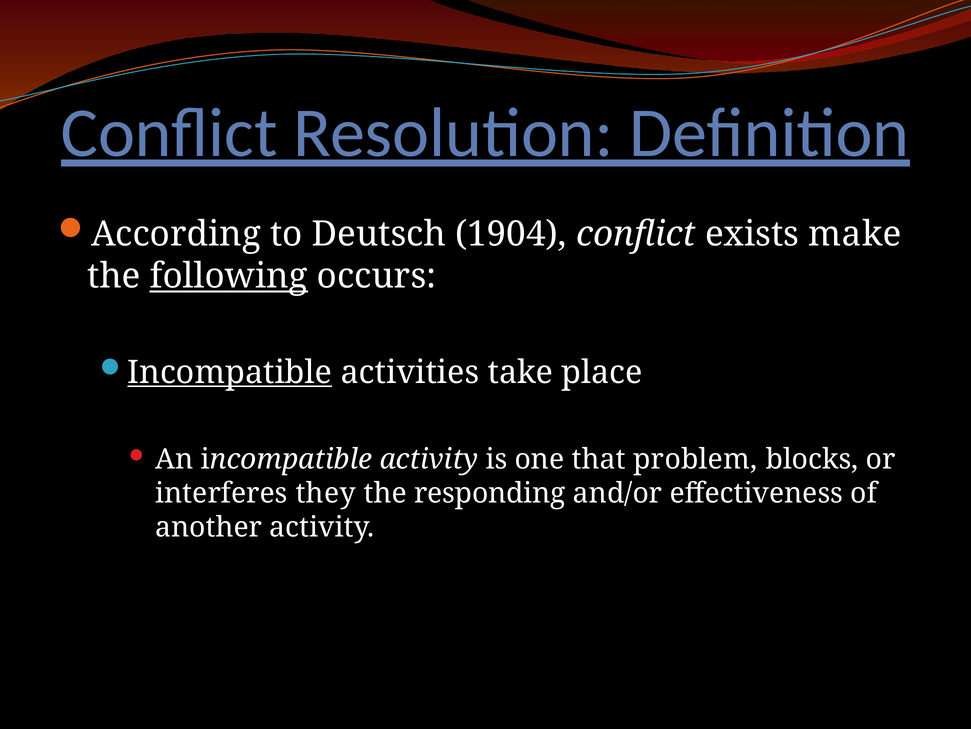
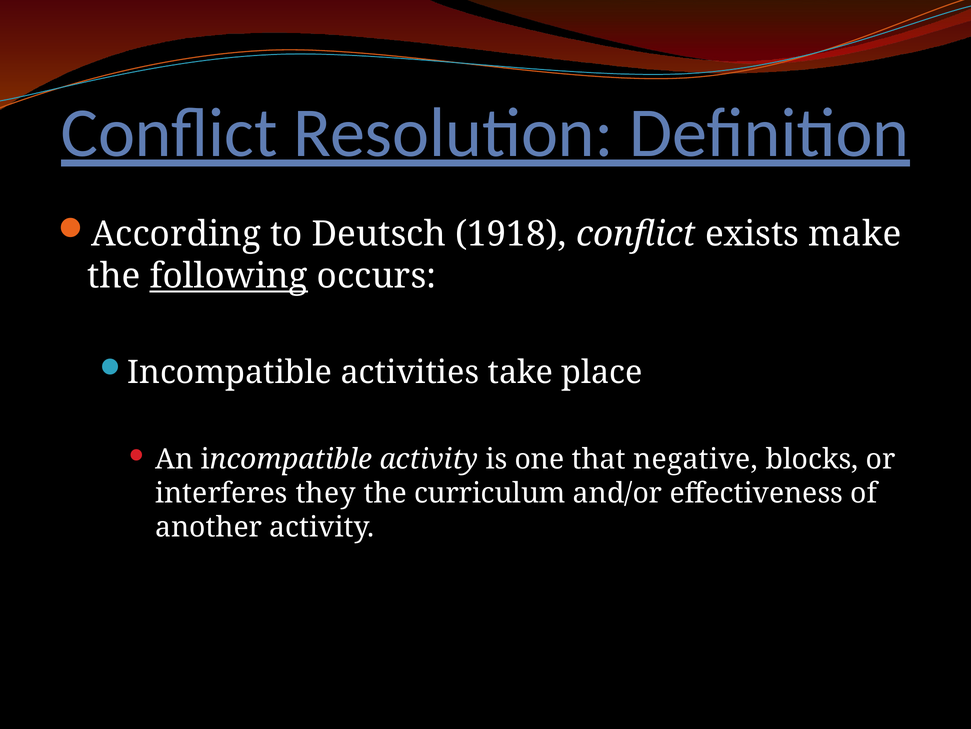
1904: 1904 -> 1918
Incompatible at (230, 372) underline: present -> none
problem: problem -> negative
responding: responding -> curriculum
